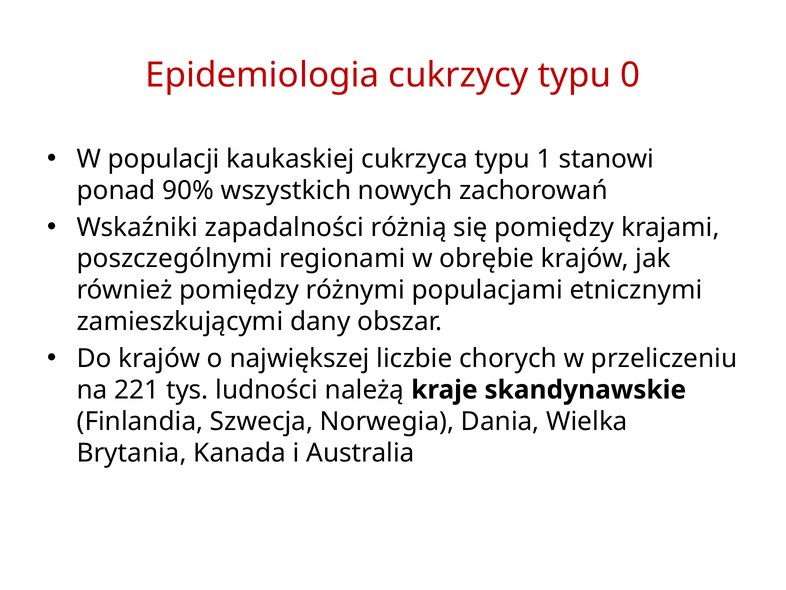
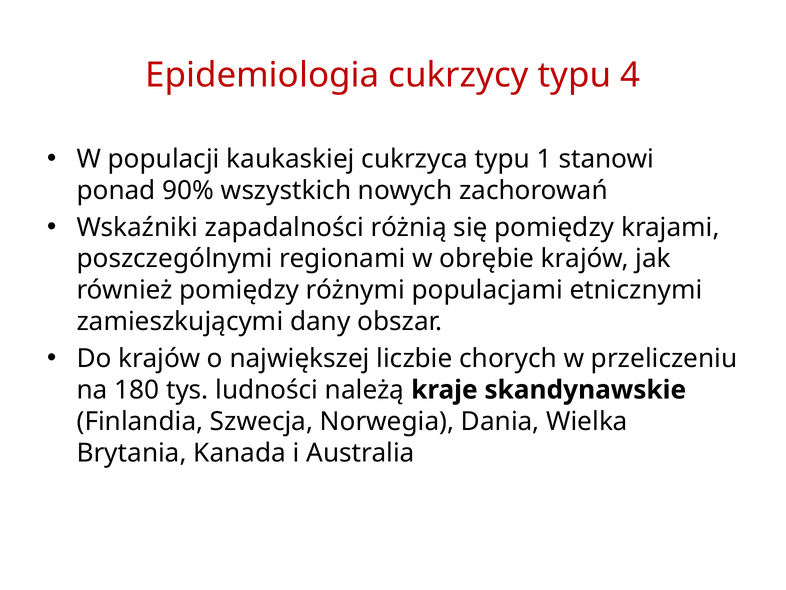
0: 0 -> 4
221: 221 -> 180
